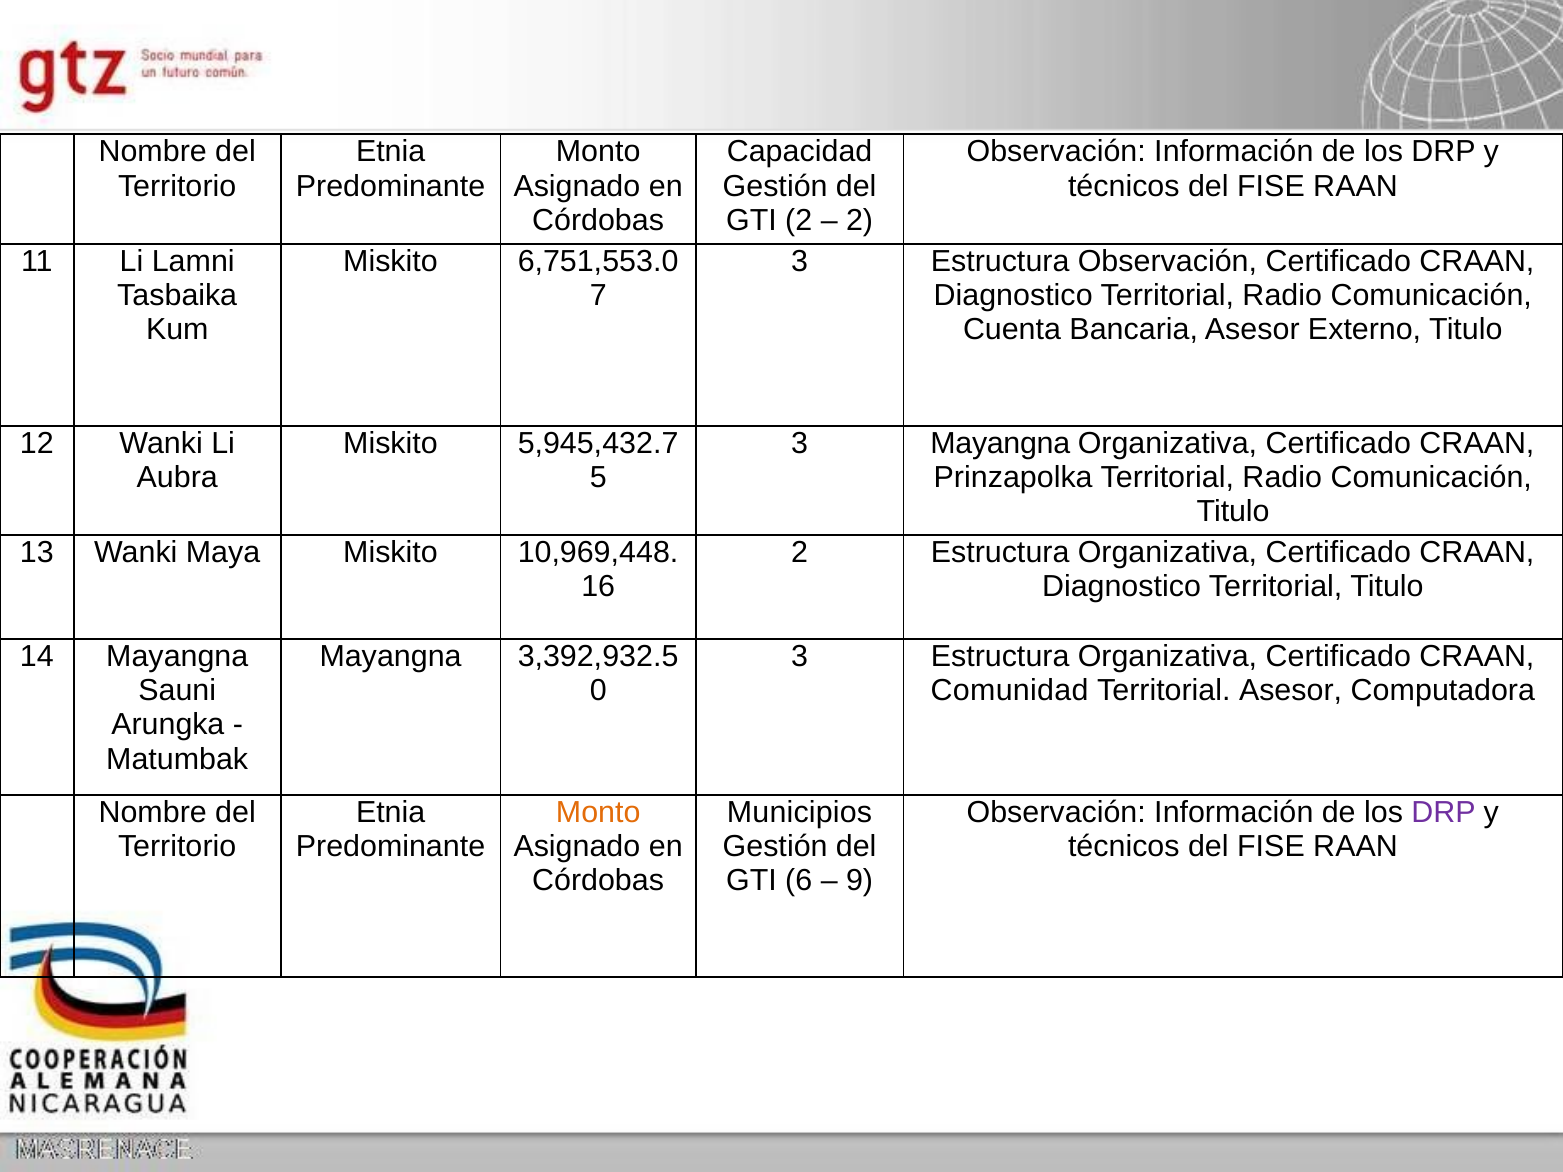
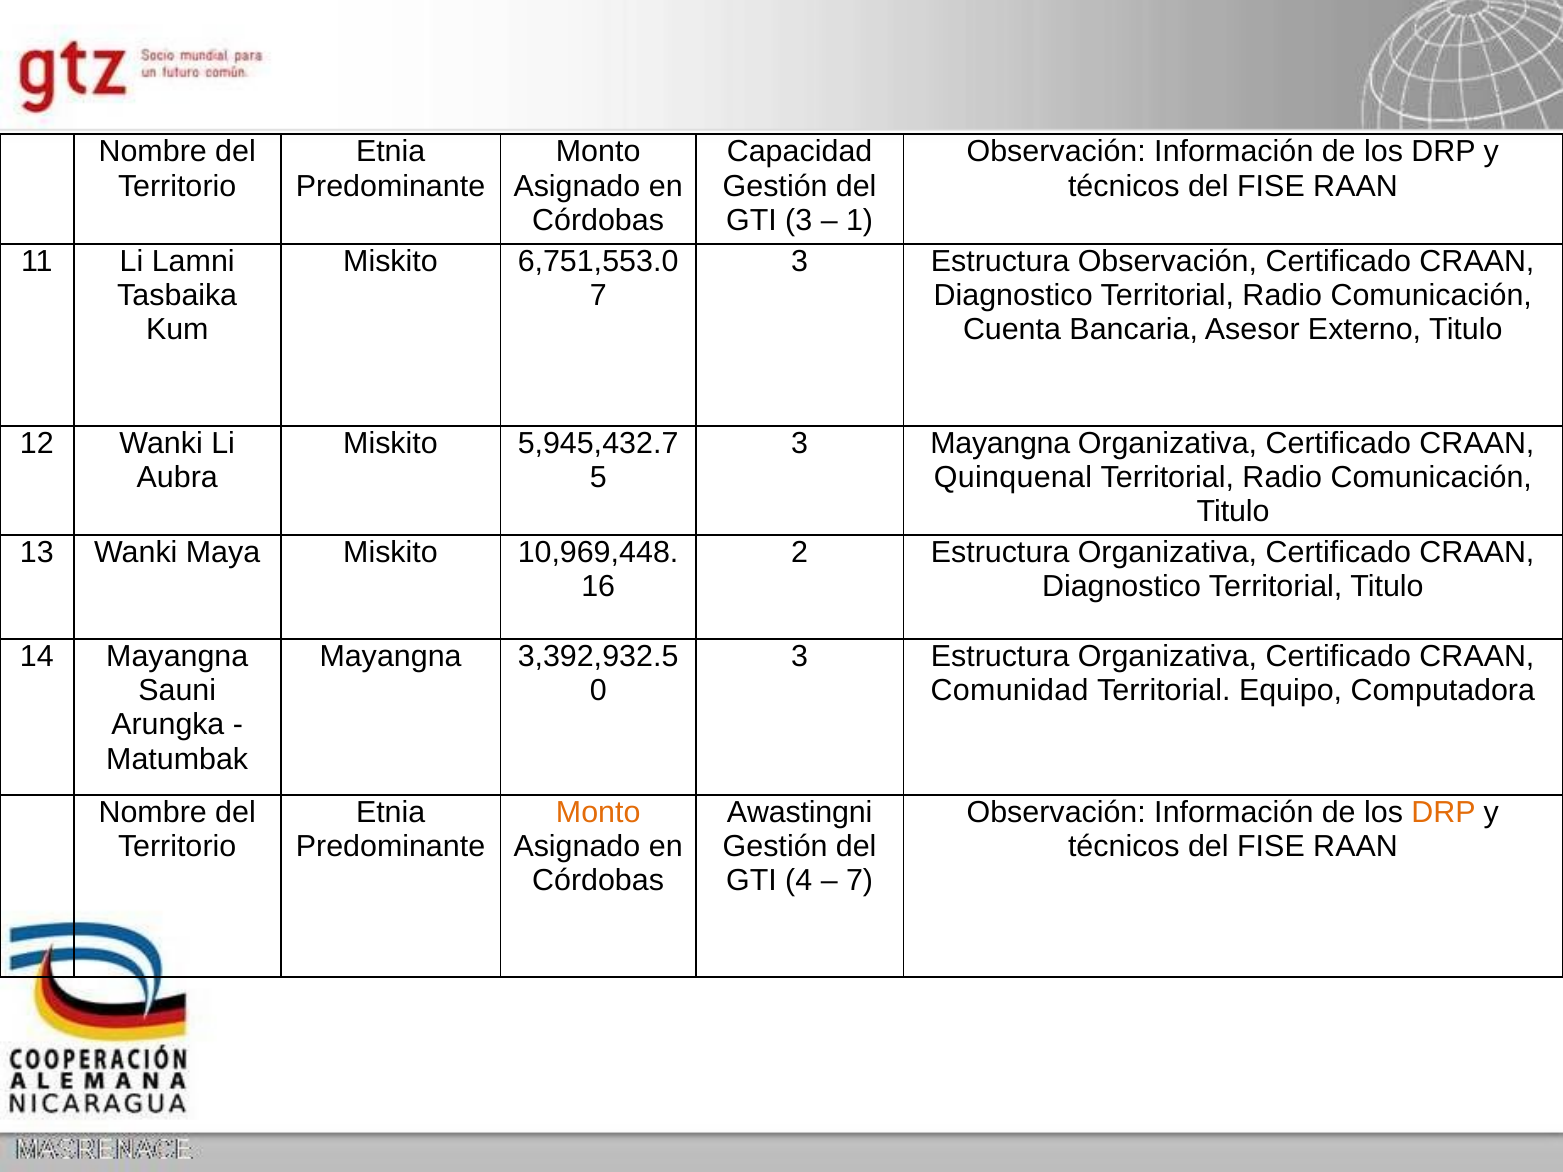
GTI 2: 2 -> 3
2 at (860, 220): 2 -> 1
Prinzapolka: Prinzapolka -> Quinquenal
Territorial Asesor: Asesor -> Equipo
Municipios: Municipios -> Awastingni
DRP at (1444, 813) colour: purple -> orange
6: 6 -> 4
9 at (860, 881): 9 -> 7
